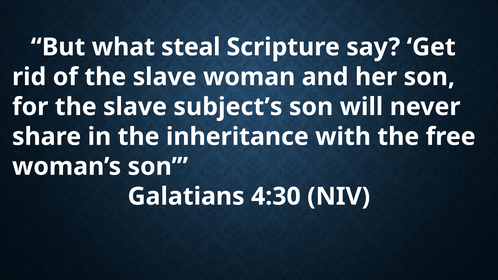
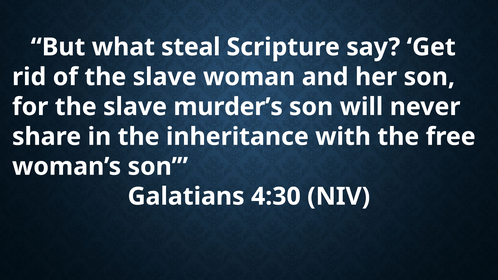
subject’s: subject’s -> murder’s
